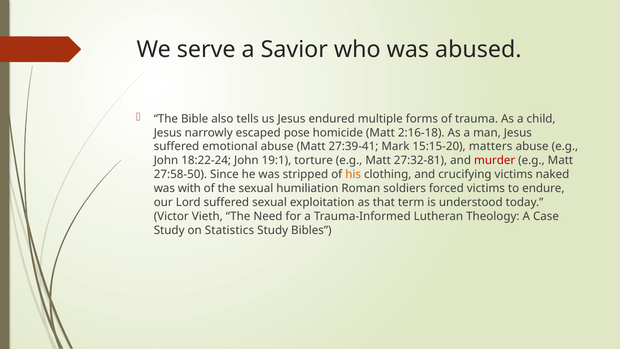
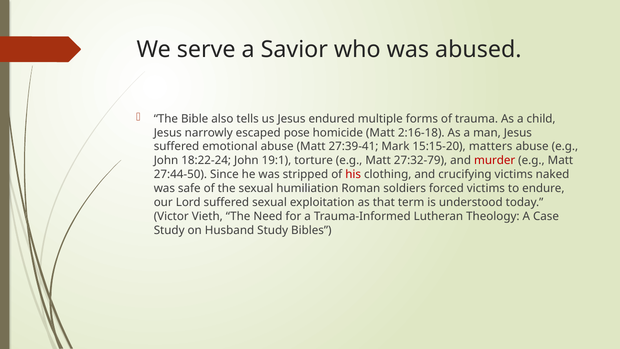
27:32-81: 27:32-81 -> 27:32-79
27:58-50: 27:58-50 -> 27:44-50
his colour: orange -> red
with: with -> safe
Statistics: Statistics -> Husband
